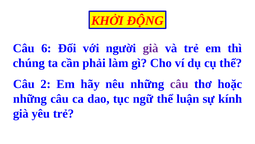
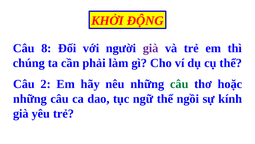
6: 6 -> 8
câu at (179, 84) colour: purple -> green
luận: luận -> ngồi
